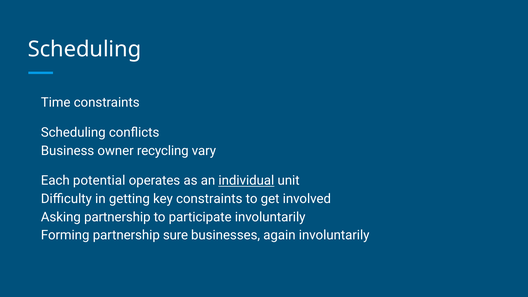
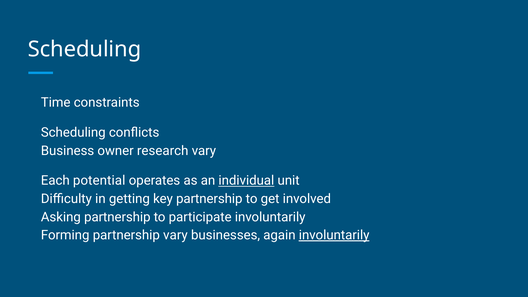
recycling: recycling -> research
key constraints: constraints -> partnership
partnership sure: sure -> vary
involuntarily at (334, 235) underline: none -> present
